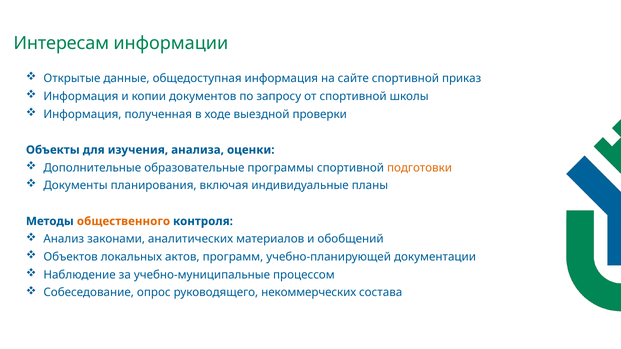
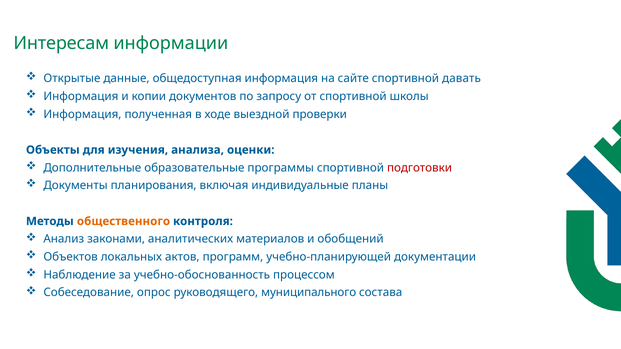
приказ: приказ -> давать
подготовки colour: orange -> red
учебно-муниципальные: учебно-муниципальные -> учебно-обоснованность
некоммерческих: некоммерческих -> муниципального
